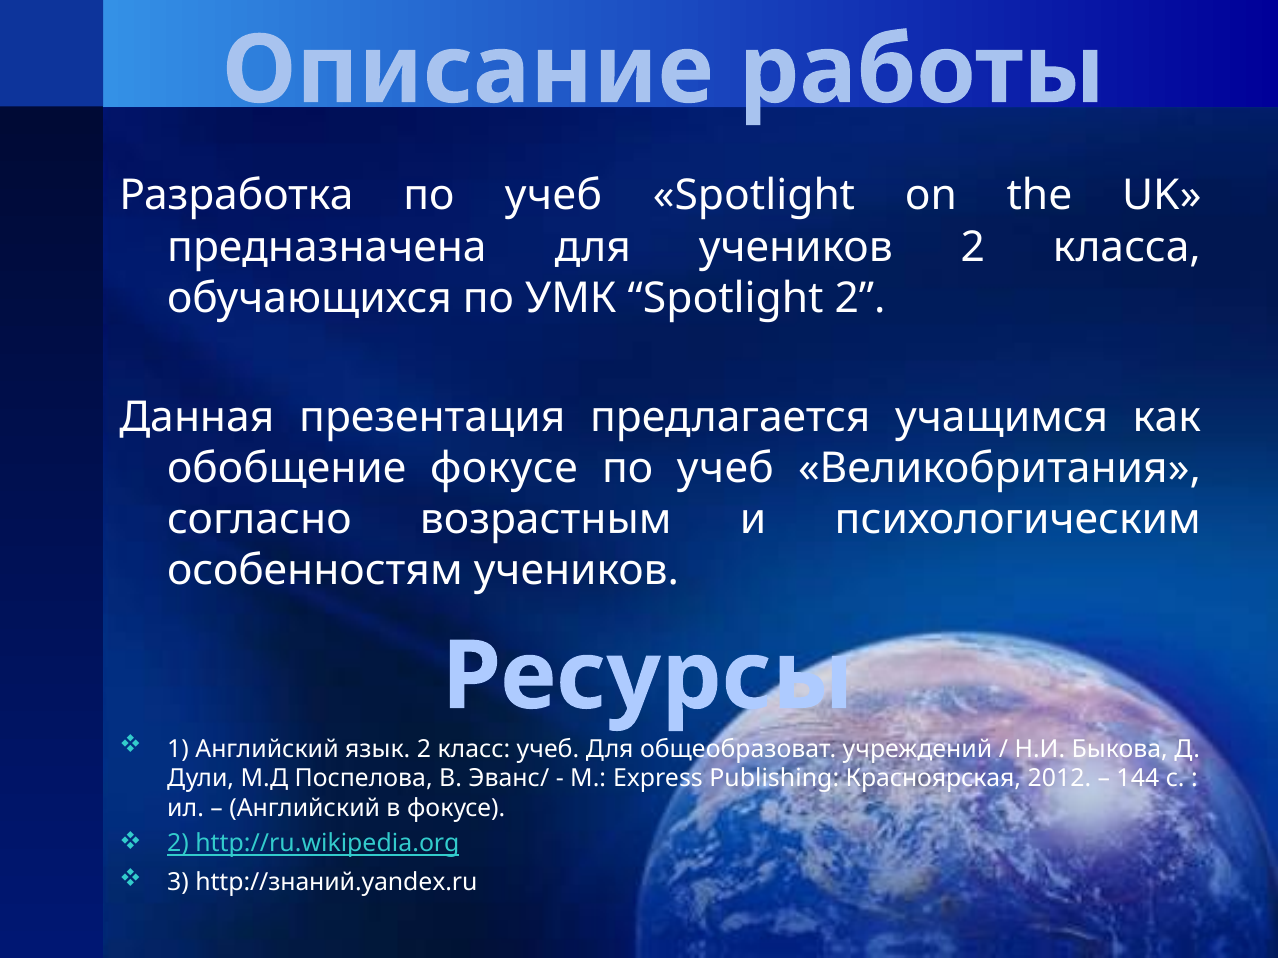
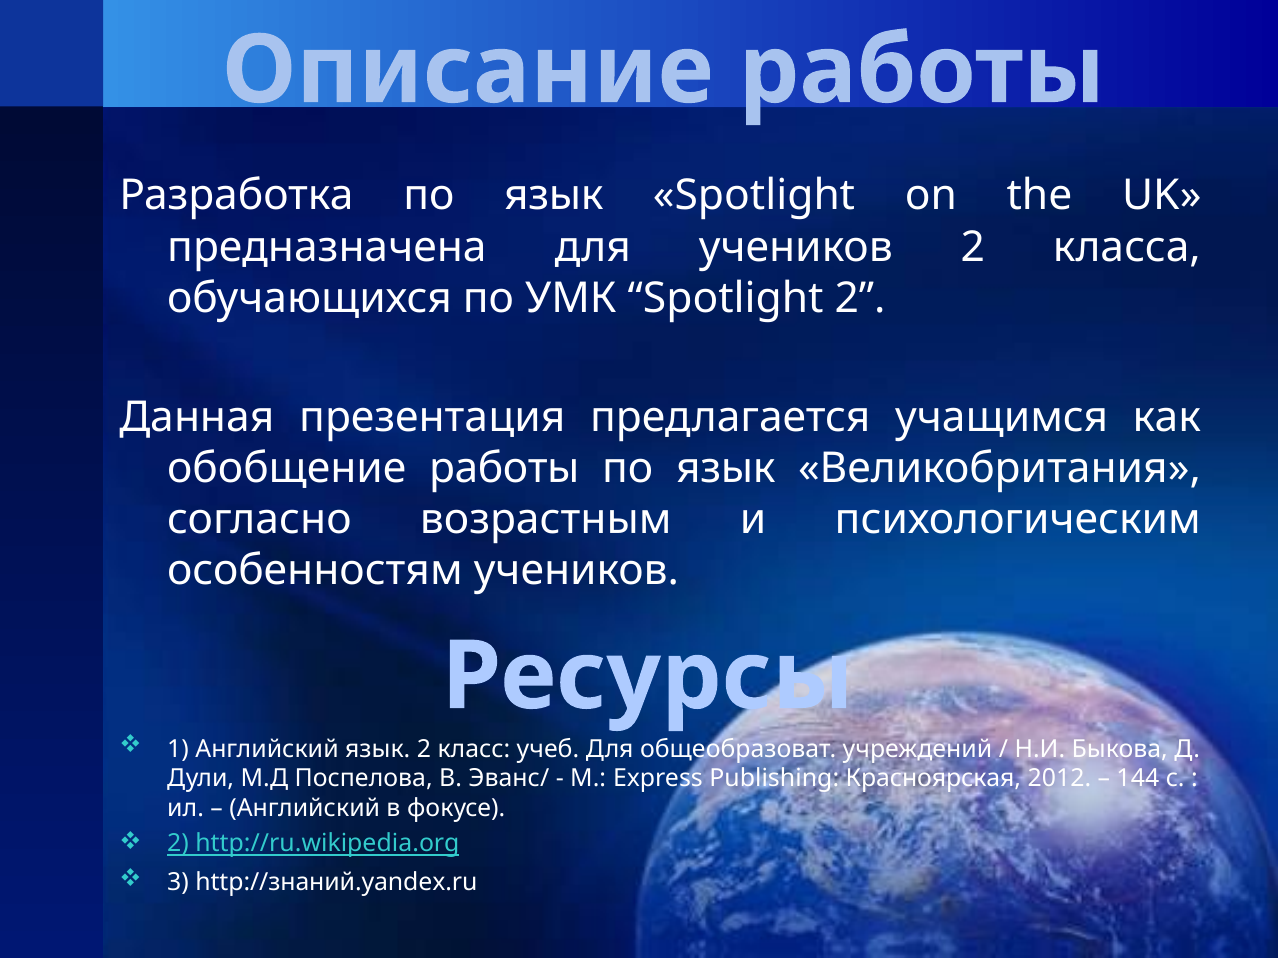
Разработка по учеб: учеб -> язык
обобщение фокусе: фокусе -> работы
учеб at (725, 469): учеб -> язык
